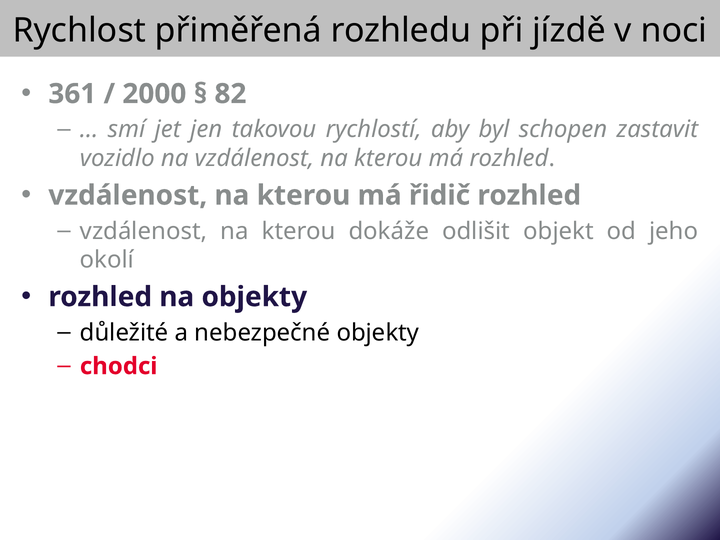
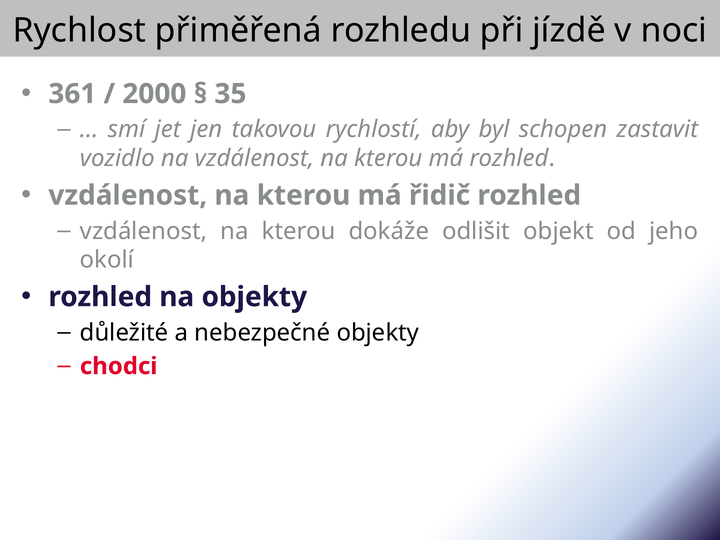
82: 82 -> 35
